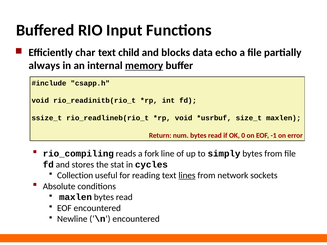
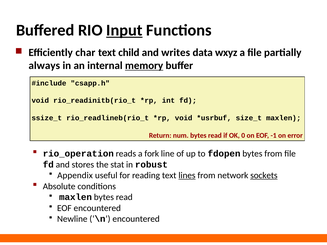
Input underline: none -> present
blocks: blocks -> writes
echo: echo -> wxyz
rio_compiling: rio_compiling -> rio_operation
simply: simply -> fdopen
cycles: cycles -> robust
Collection: Collection -> Appendix
sockets underline: none -> present
